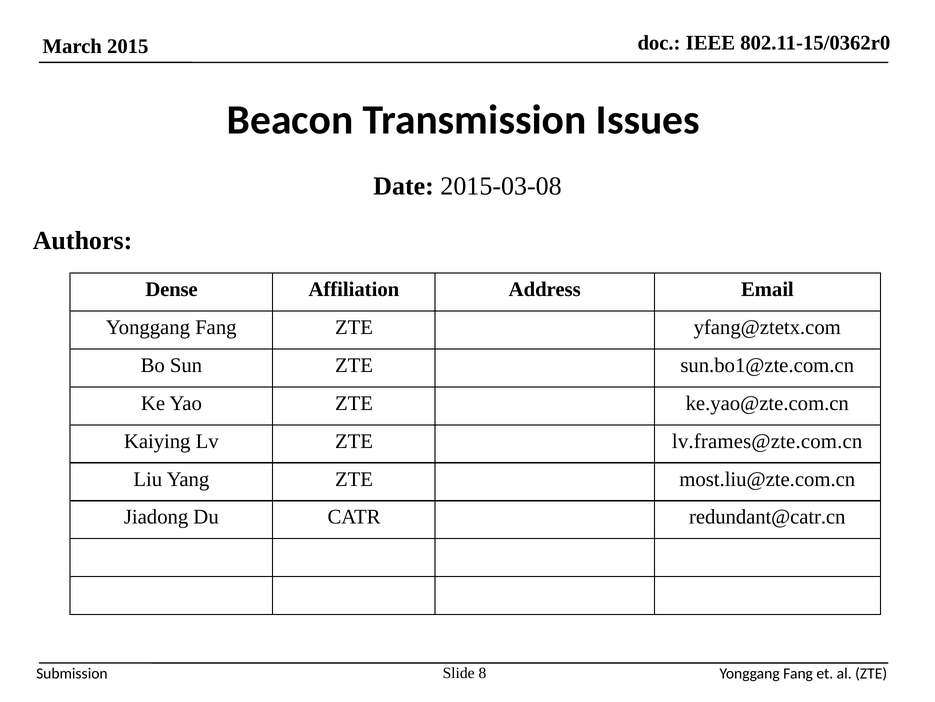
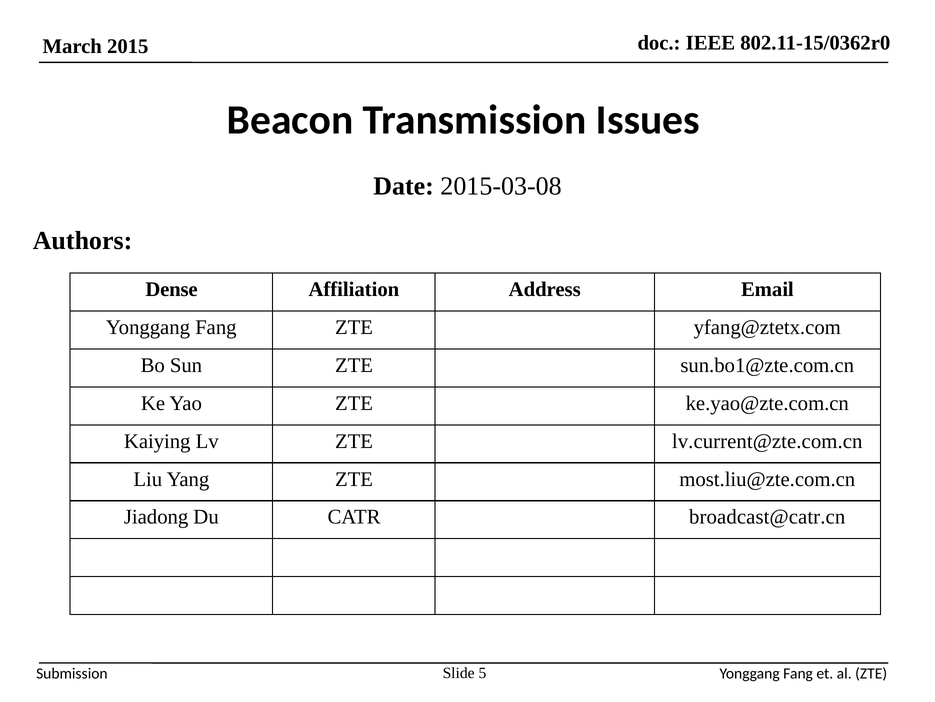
lv.frames@zte.com.cn: lv.frames@zte.com.cn -> lv.current@zte.com.cn
redundant@catr.cn: redundant@catr.cn -> broadcast@catr.cn
8: 8 -> 5
